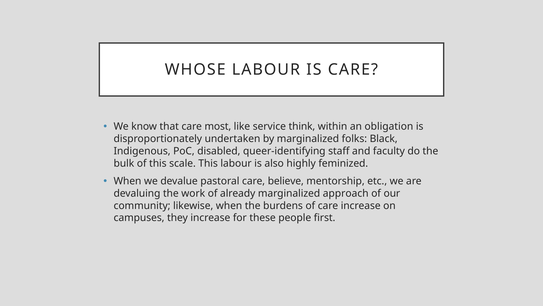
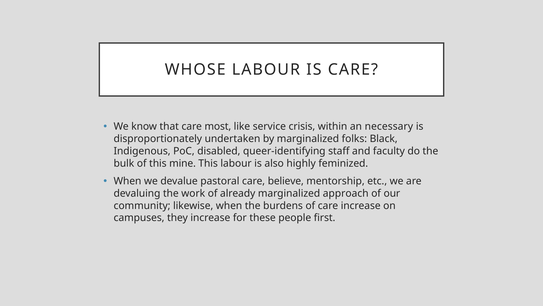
think: think -> crisis
obligation: obligation -> necessary
scale: scale -> mine
